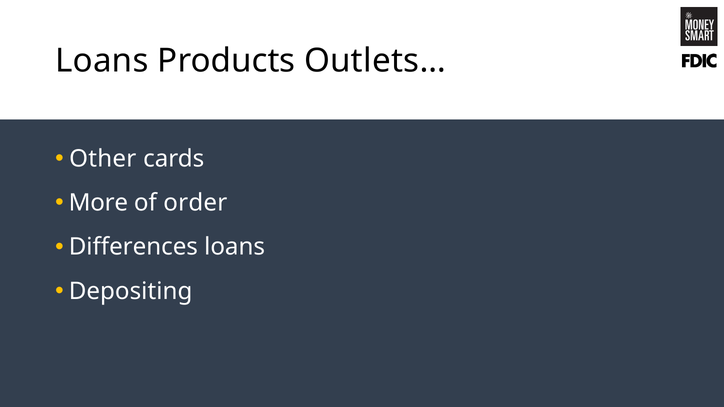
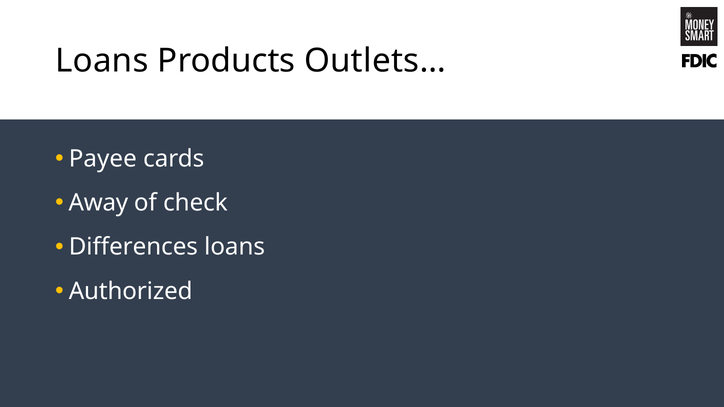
Other: Other -> Payee
More: More -> Away
order: order -> check
Depositing: Depositing -> Authorized
